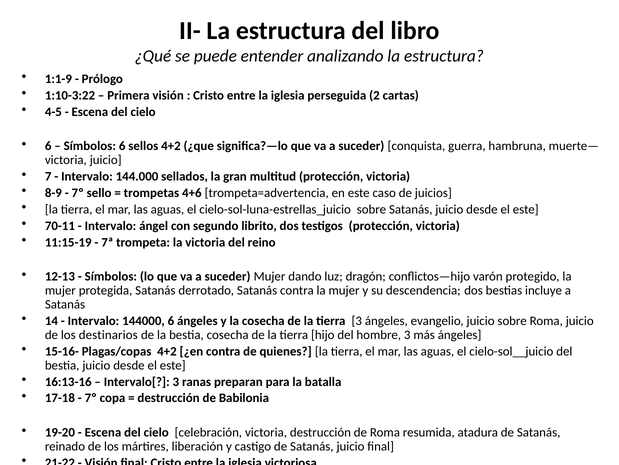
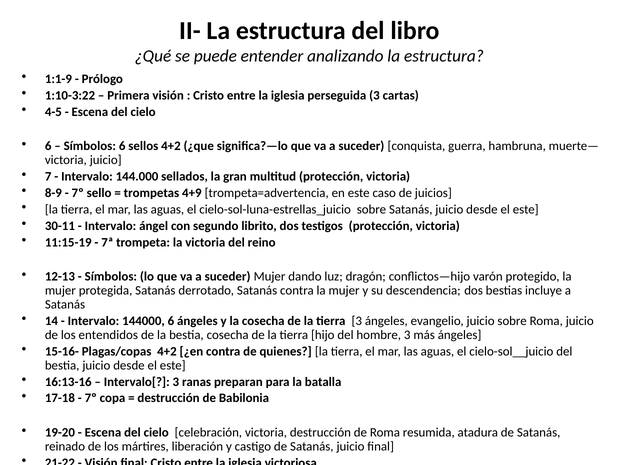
perseguida 2: 2 -> 3
4+6: 4+6 -> 4+9
70-11: 70-11 -> 30-11
destinarios: destinarios -> entendidos
